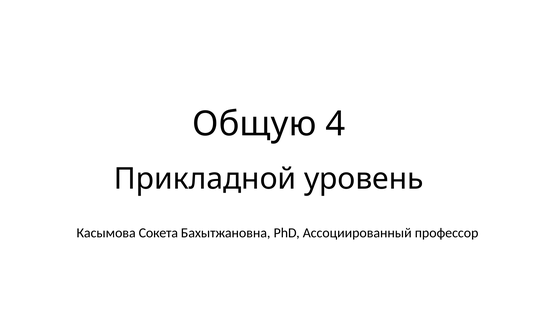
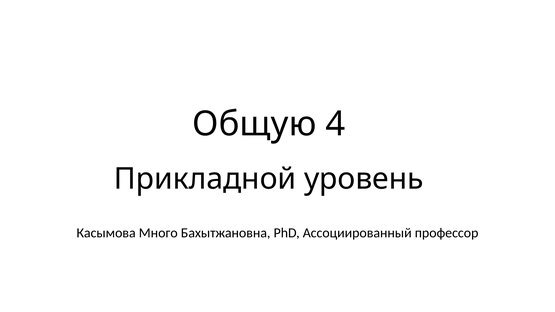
Сокета: Сокета -> Много
